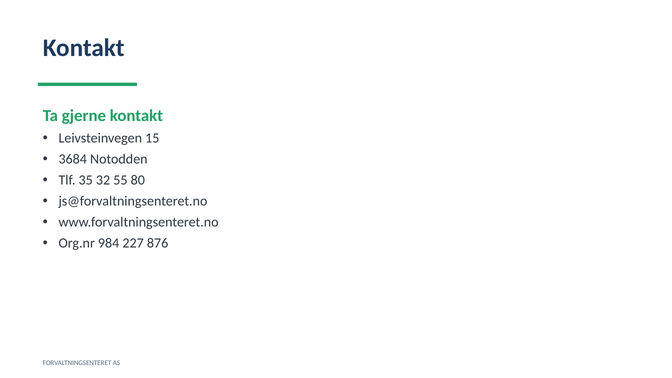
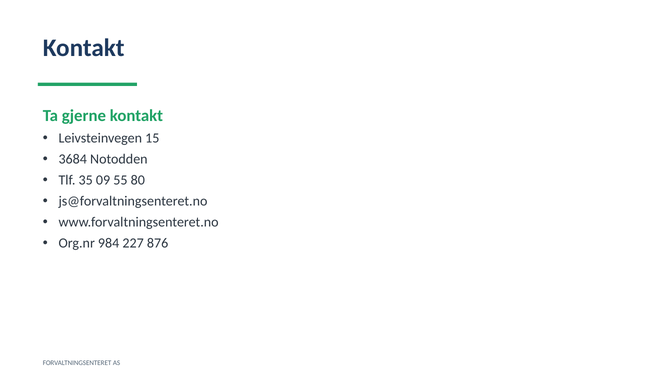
32: 32 -> 09
